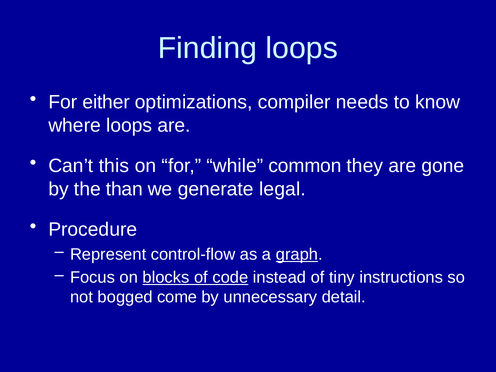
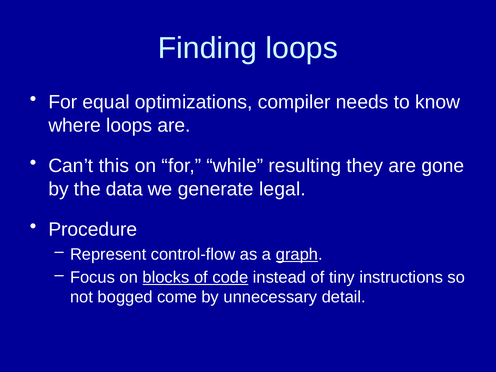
either: either -> equal
common: common -> resulting
than: than -> data
